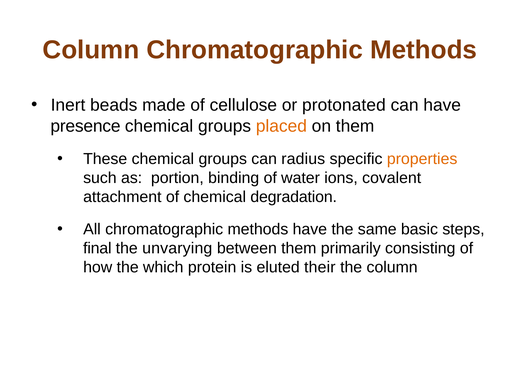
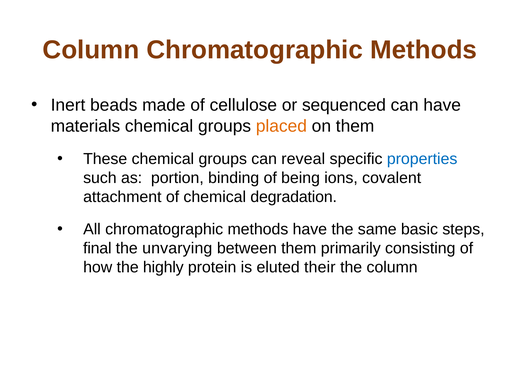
protonated: protonated -> sequenced
presence: presence -> materials
radius: radius -> reveal
properties colour: orange -> blue
water: water -> being
which: which -> highly
